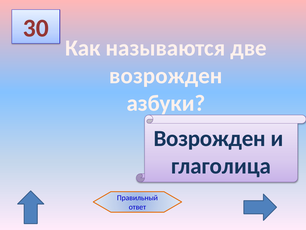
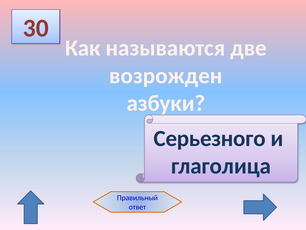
Возрожден at (210, 138): Возрожден -> Серьезного
